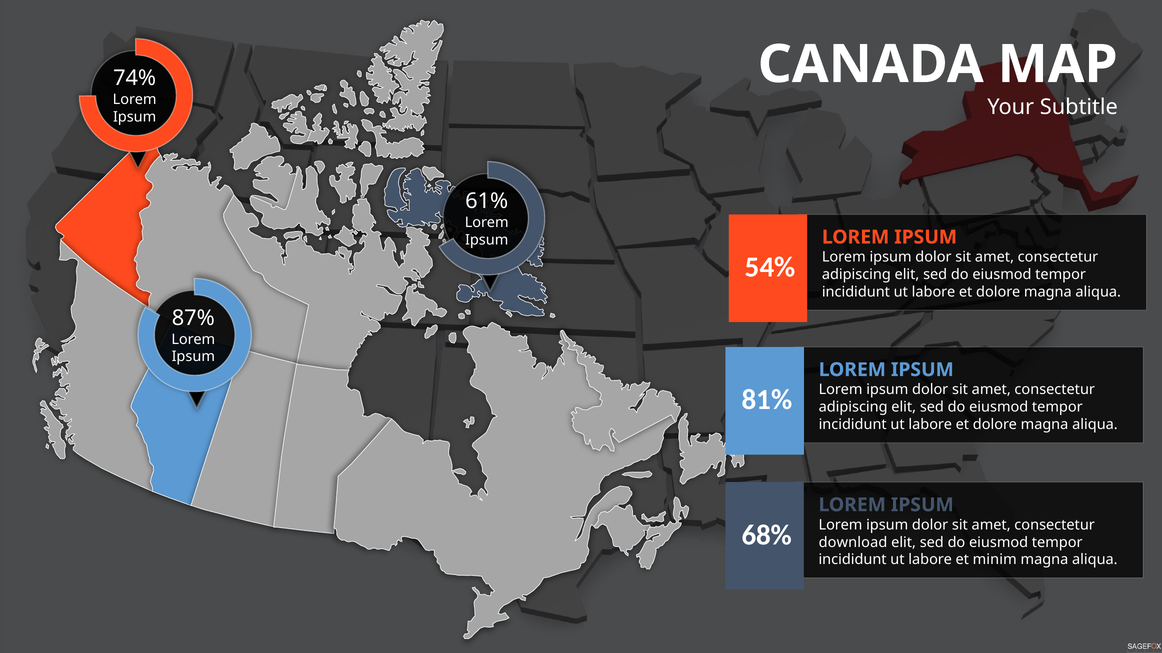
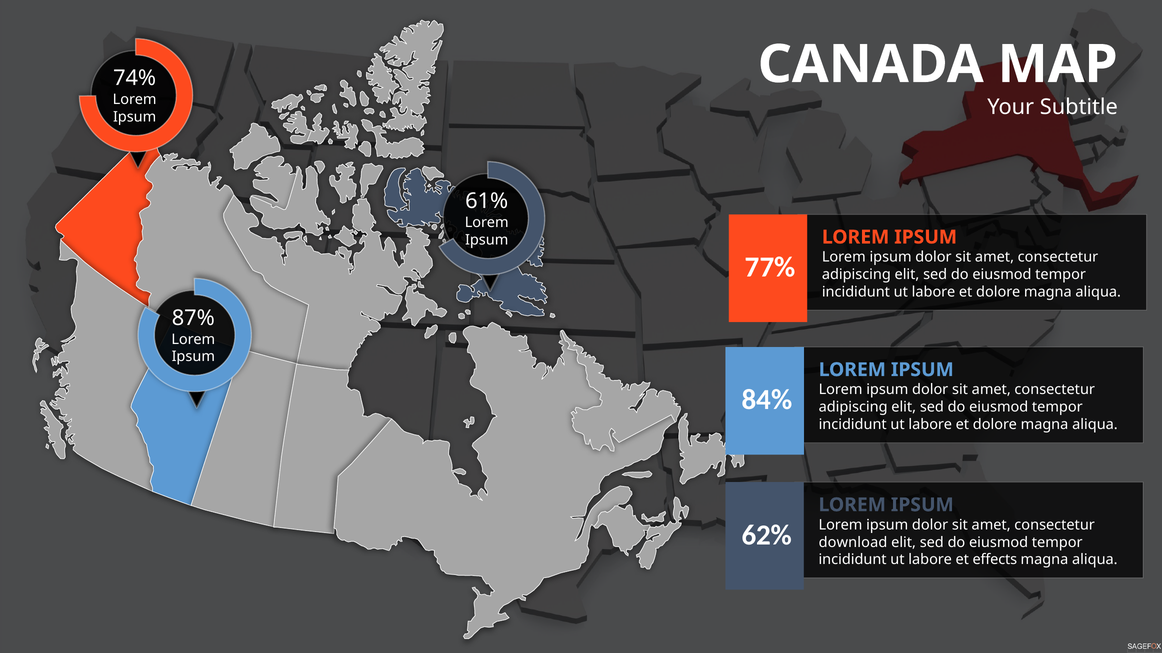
54%: 54% -> 77%
81%: 81% -> 84%
68%: 68% -> 62%
minim: minim -> effects
